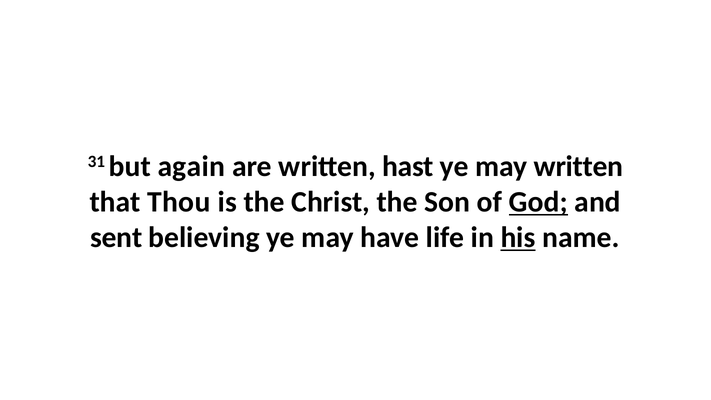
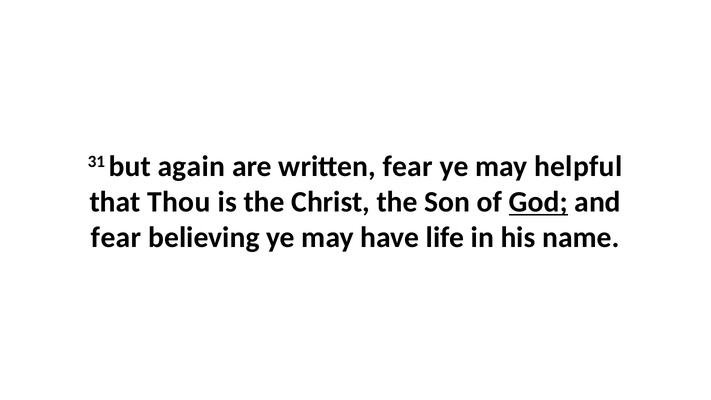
written hast: hast -> fear
may written: written -> helpful
sent at (116, 238): sent -> fear
his underline: present -> none
